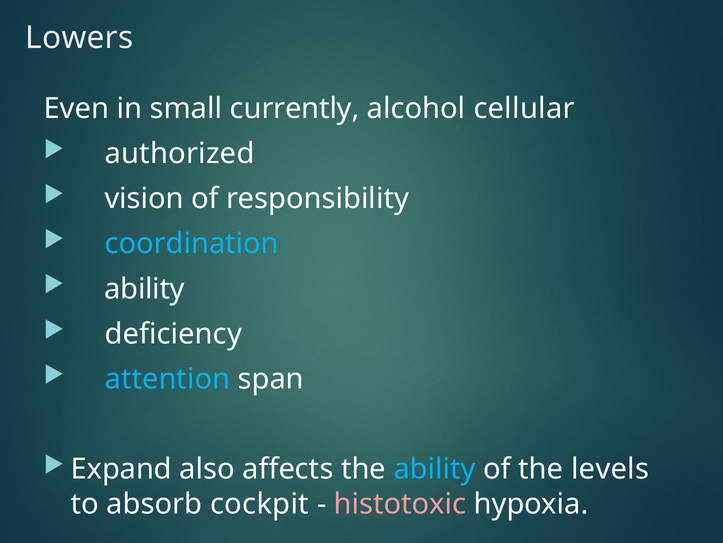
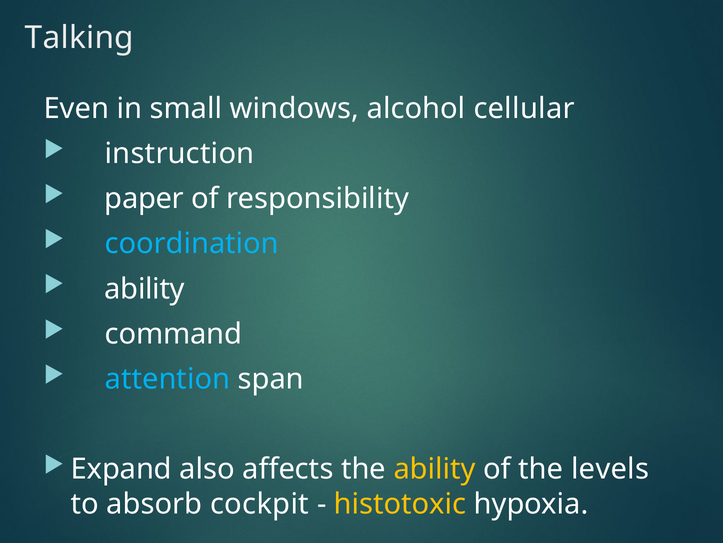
Lowers: Lowers -> Talking
currently: currently -> windows
authorized: authorized -> instruction
vision: vision -> paper
deficiency: deficiency -> command
ability at (435, 469) colour: light blue -> yellow
histotoxic colour: pink -> yellow
